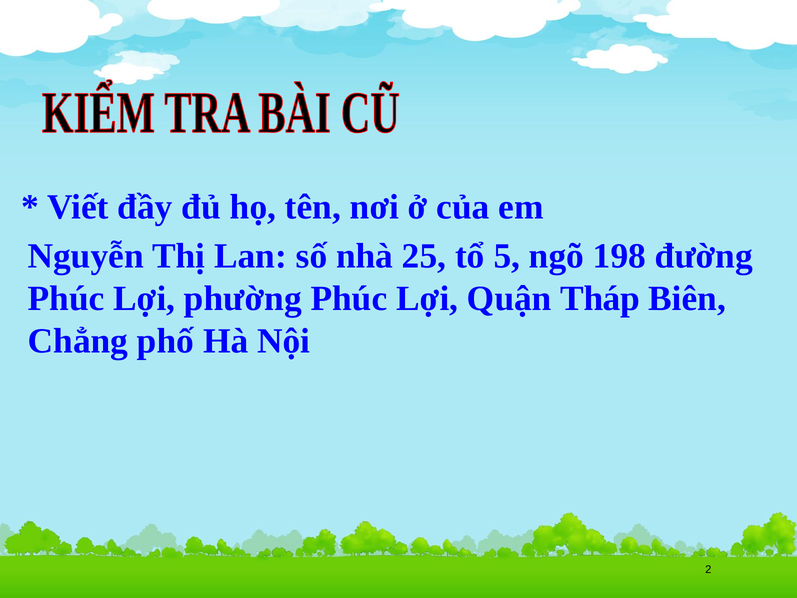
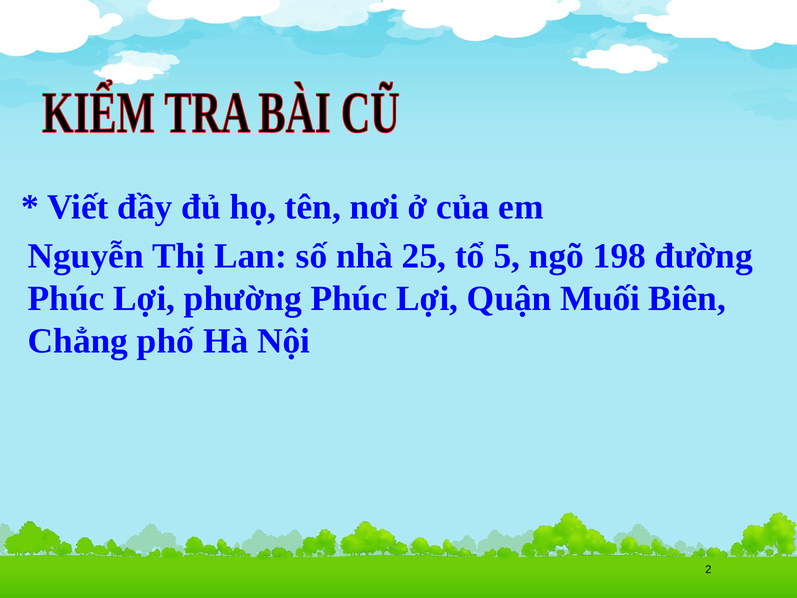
Tháp: Tháp -> Muối
